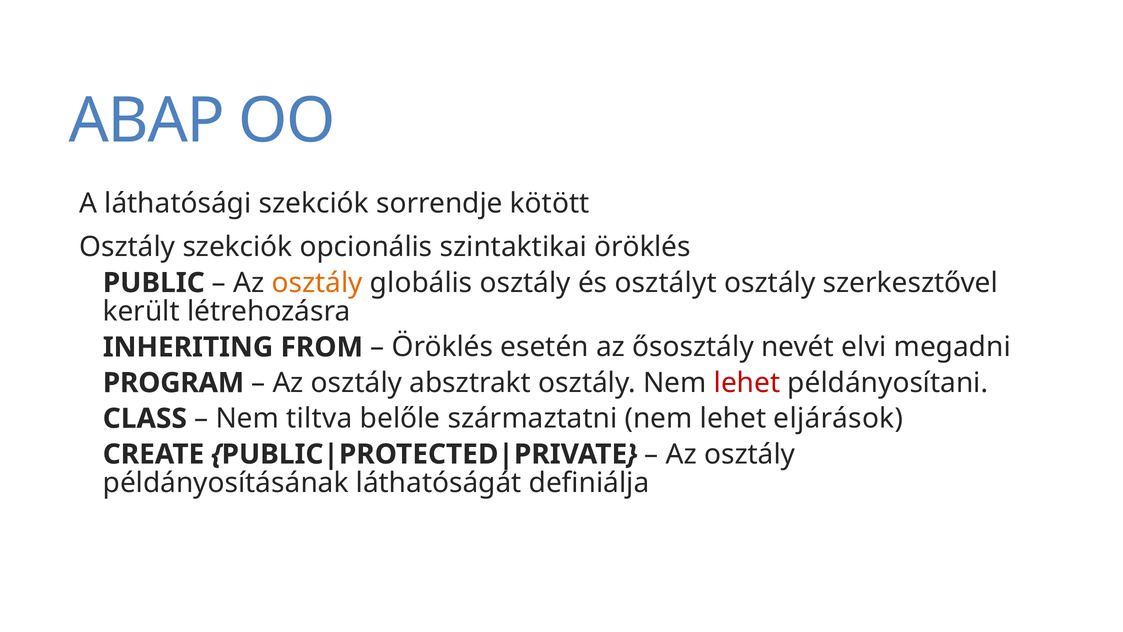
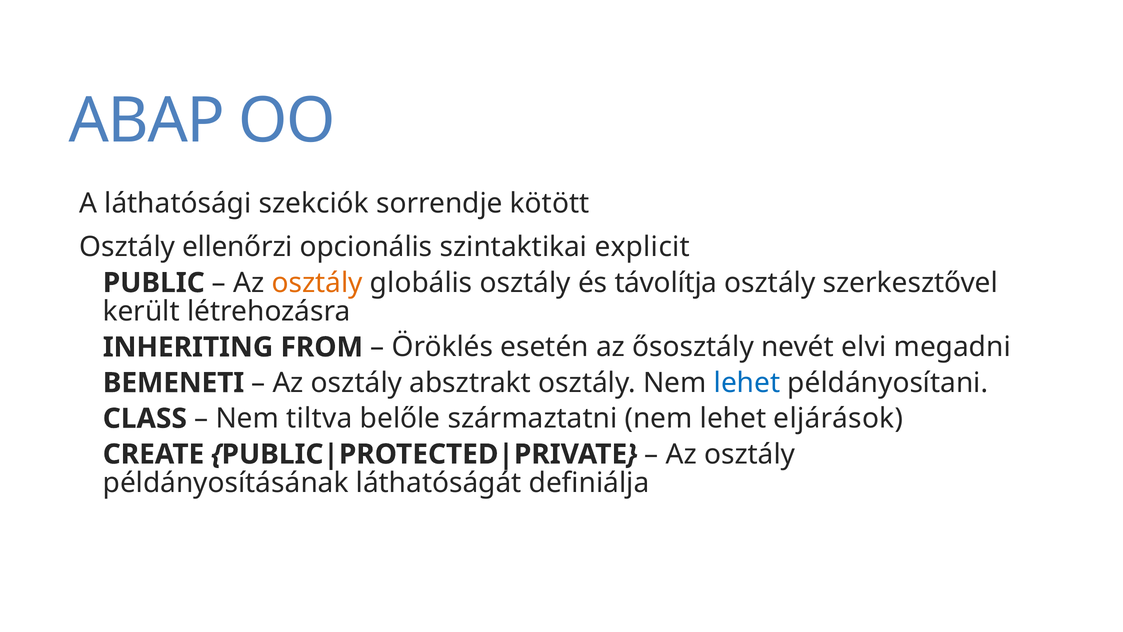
Osztály szekciók: szekciók -> ellenőrzi
szintaktikai öröklés: öröklés -> explicit
osztályt: osztályt -> távolítja
PROGRAM: PROGRAM -> BEMENETI
lehet at (747, 383) colour: red -> blue
